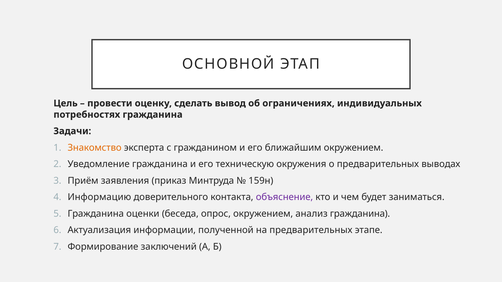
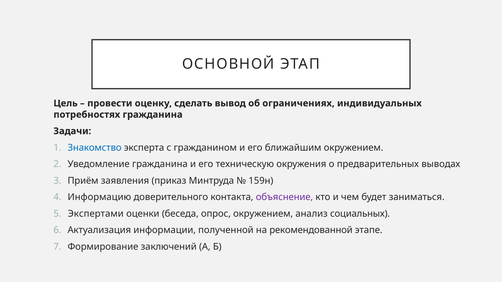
Знакомство colour: orange -> blue
Гражданина at (96, 214): Гражданина -> Экспертами
анализ гражданина: гражданина -> социальных
на предварительных: предварительных -> рекомендованной
